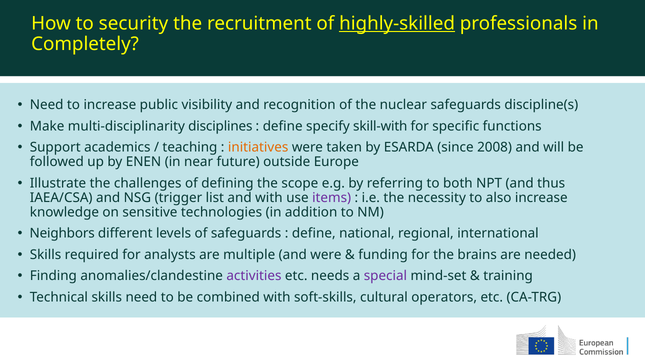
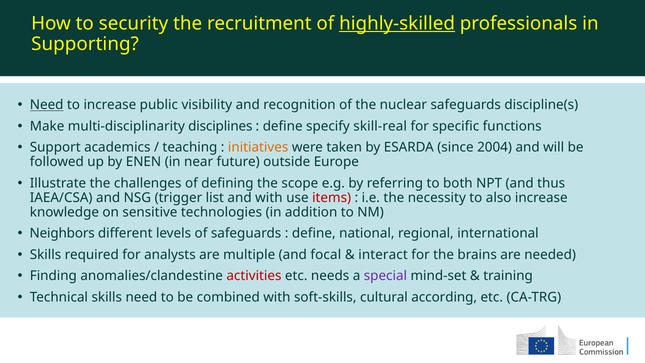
Completely: Completely -> Supporting
Need at (47, 105) underline: none -> present
skill-with: skill-with -> skill-real
2008: 2008 -> 2004
items colour: purple -> red
and were: were -> focal
funding: funding -> interact
activities colour: purple -> red
operators: operators -> according
